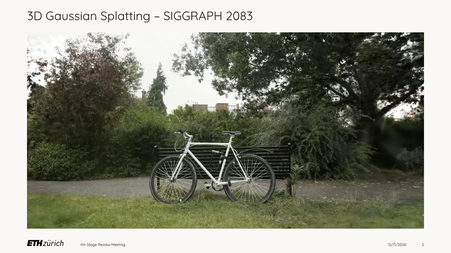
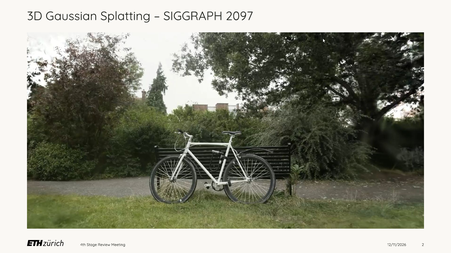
2083: 2083 -> 2097
